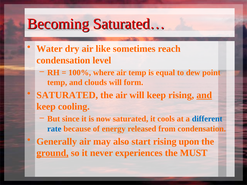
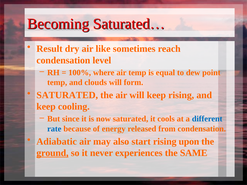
Water: Water -> Result
and at (204, 95) underline: present -> none
Generally: Generally -> Adiabatic
MUST: MUST -> SAME
